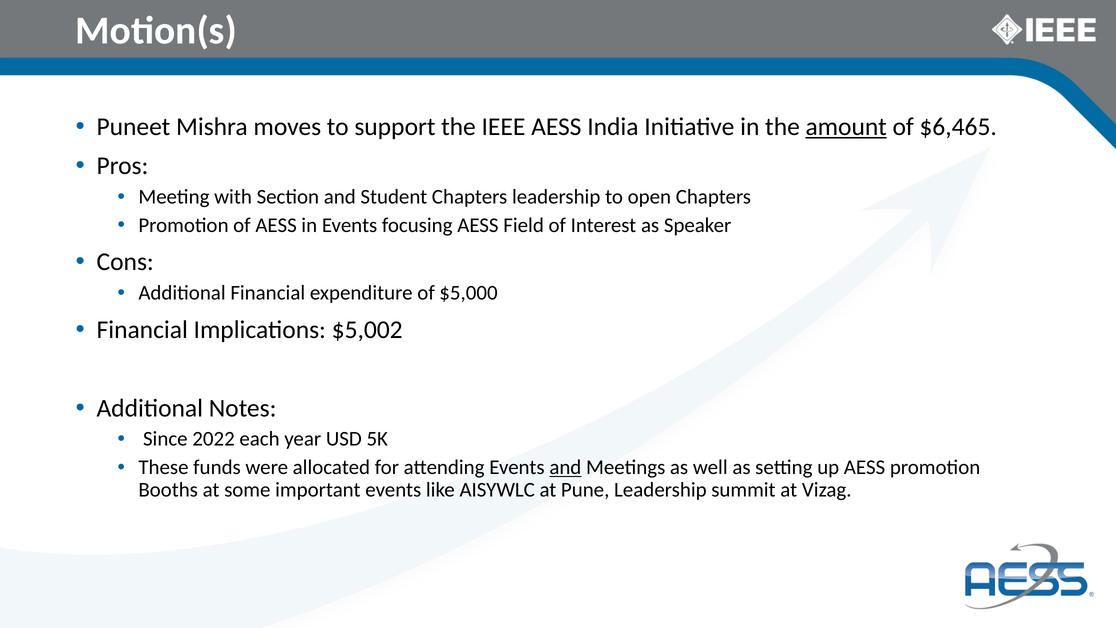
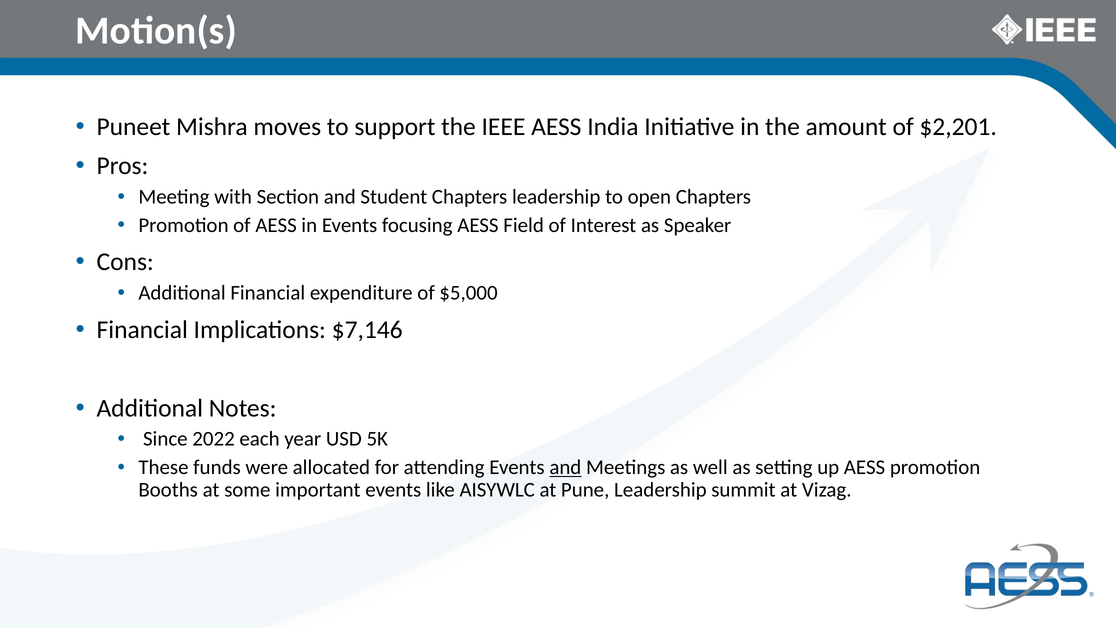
amount underline: present -> none
$6,465: $6,465 -> $2,201
$5,002: $5,002 -> $7,146
